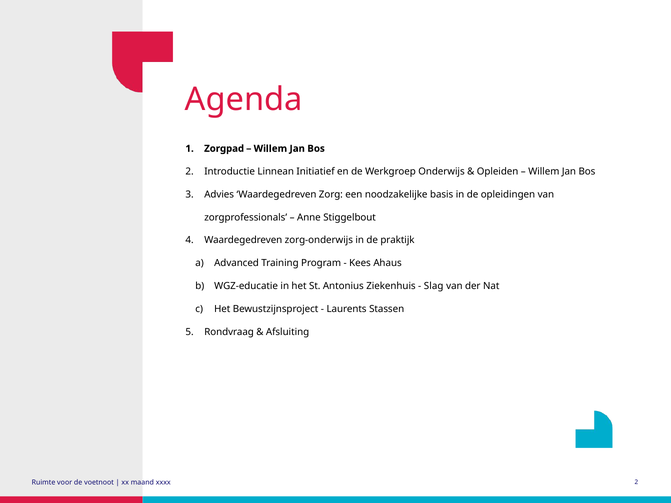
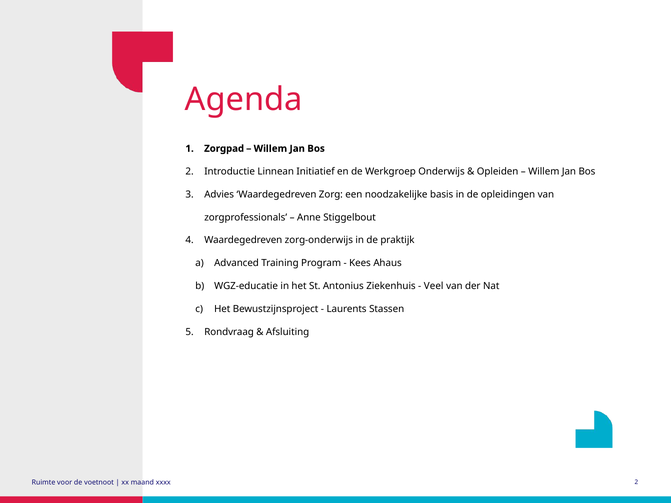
Slag: Slag -> Veel
